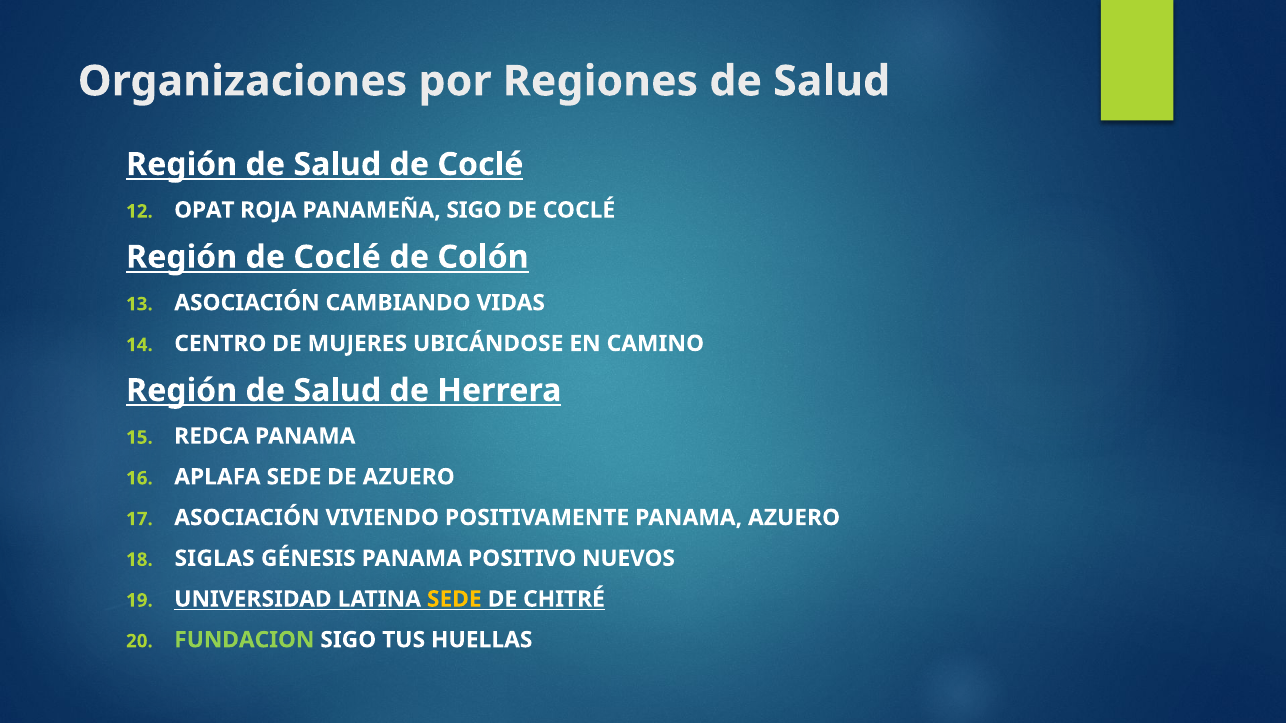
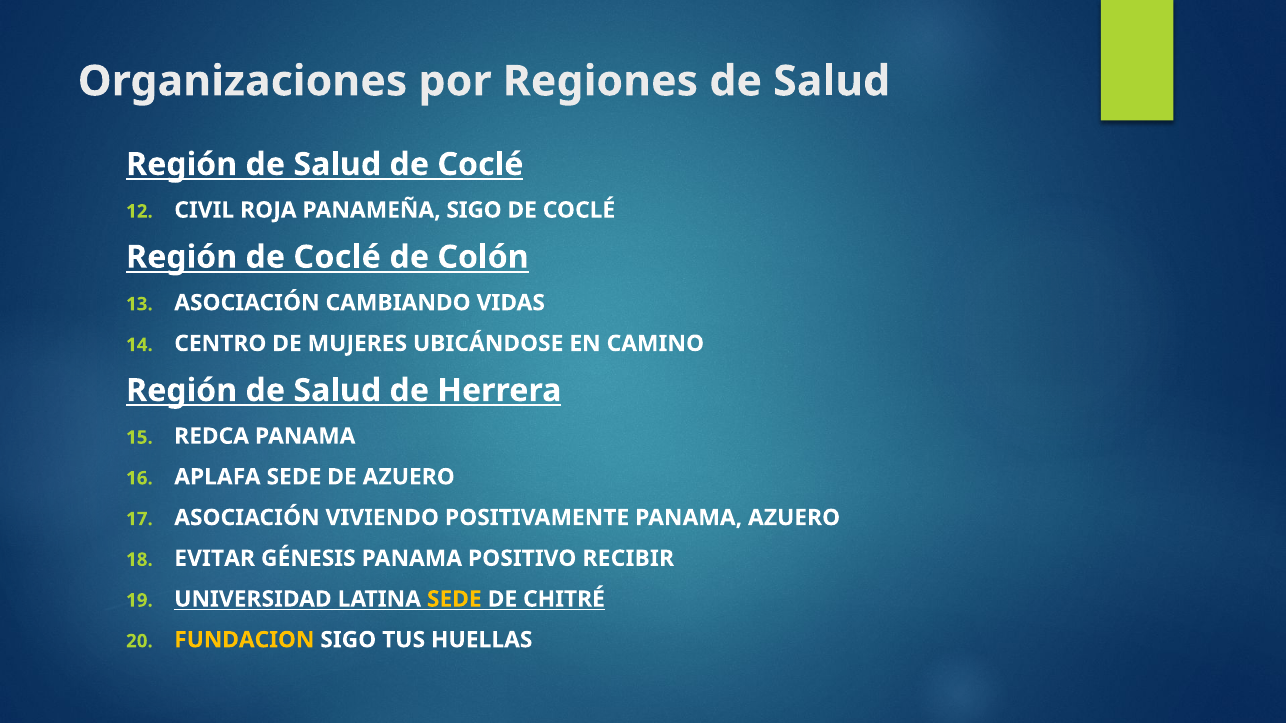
OPAT: OPAT -> CIVIL
SIGLAS: SIGLAS -> EVITAR
NUEVOS: NUEVOS -> RECIBIR
FUNDACION colour: light green -> yellow
